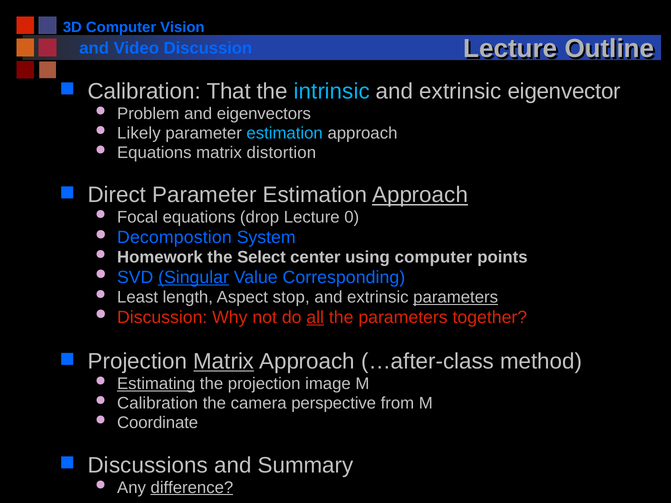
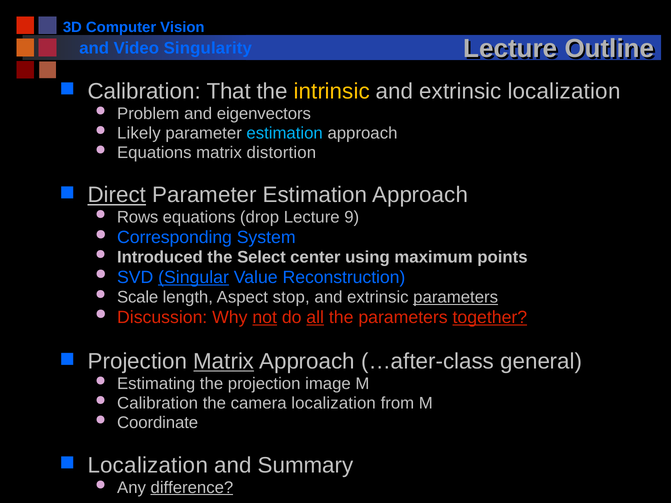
Discussion at (208, 48): Discussion -> Singularity
intrinsic colour: light blue -> yellow
extrinsic eigenvector: eigenvector -> localization
Direct underline: none -> present
Approach at (420, 195) underline: present -> none
Focal: Focal -> Rows
0: 0 -> 9
Decompostion: Decompostion -> Corresponding
Homework: Homework -> Introduced
using computer: computer -> maximum
Corresponding: Corresponding -> Reconstruction
Least: Least -> Scale
not underline: none -> present
together underline: none -> present
method: method -> general
Estimating underline: present -> none
camera perspective: perspective -> localization
Discussions at (148, 465): Discussions -> Localization
